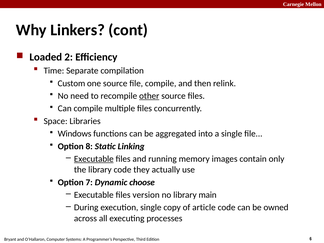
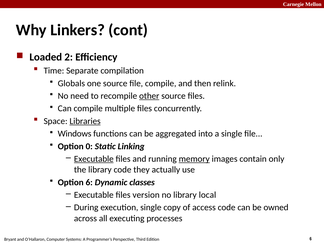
Custom: Custom -> Globals
Libraries underline: none -> present
8: 8 -> 0
memory underline: none -> present
Option 7: 7 -> 6
choose: choose -> classes
main: main -> local
article: article -> access
